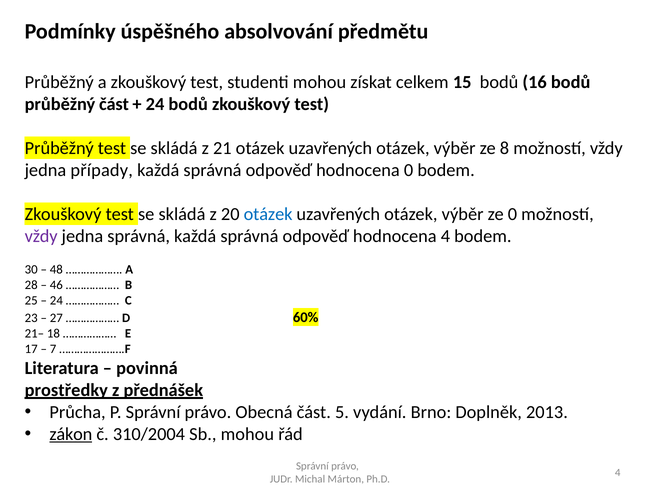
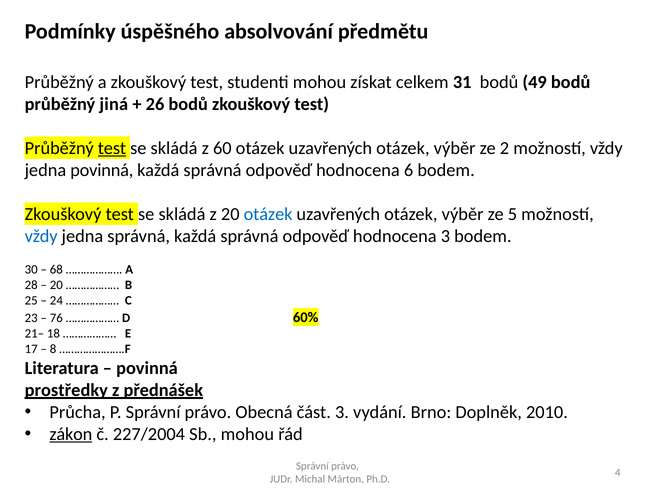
15: 15 -> 31
16: 16 -> 49
průběžný část: část -> jiná
24 at (155, 104): 24 -> 26
test at (112, 148) underline: none -> present
21: 21 -> 60
8: 8 -> 2
jedna případy: případy -> povinná
hodnocena 0: 0 -> 6
ze 0: 0 -> 5
vždy at (41, 236) colour: purple -> blue
hodnocena 4: 4 -> 3
48: 48 -> 68
46 at (56, 285): 46 -> 20
27: 27 -> 76
7: 7 -> 8
část 5: 5 -> 3
2013: 2013 -> 2010
310/2004: 310/2004 -> 227/2004
